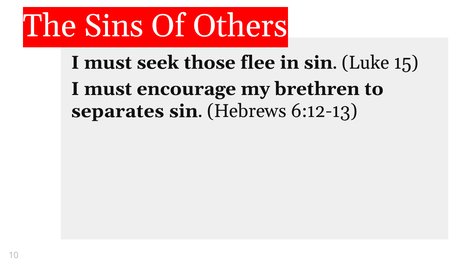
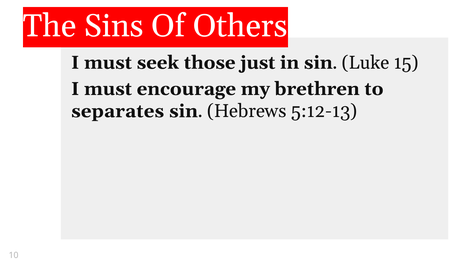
flee: flee -> just
6:12-13: 6:12-13 -> 5:12-13
